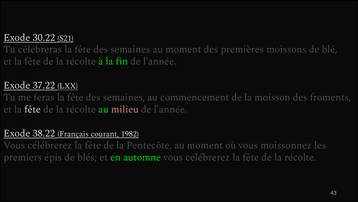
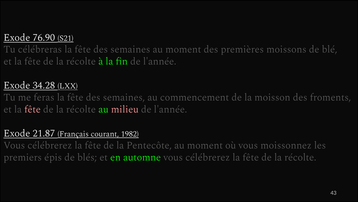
30.22: 30.22 -> 76.90
37.22: 37.22 -> 34.28
fête at (32, 109) colour: white -> pink
38.22: 38.22 -> 21.87
